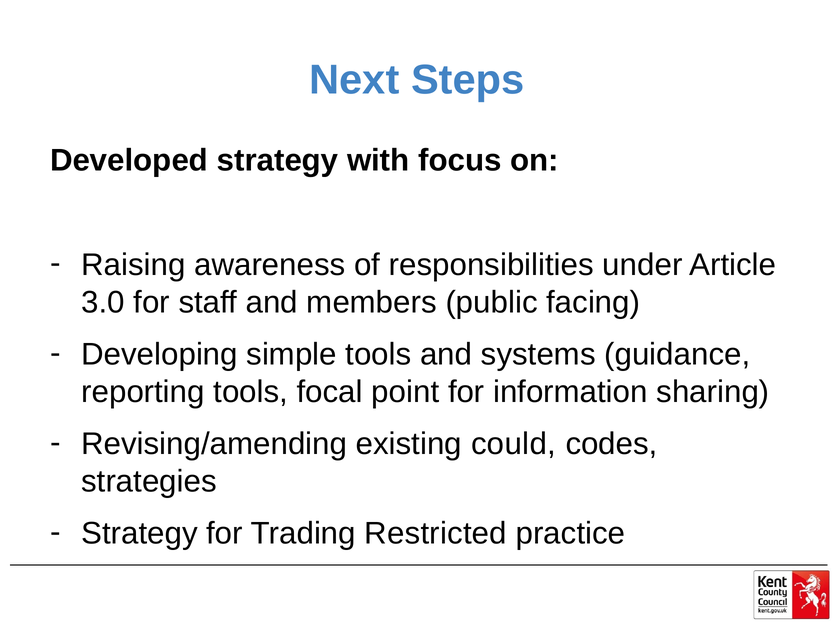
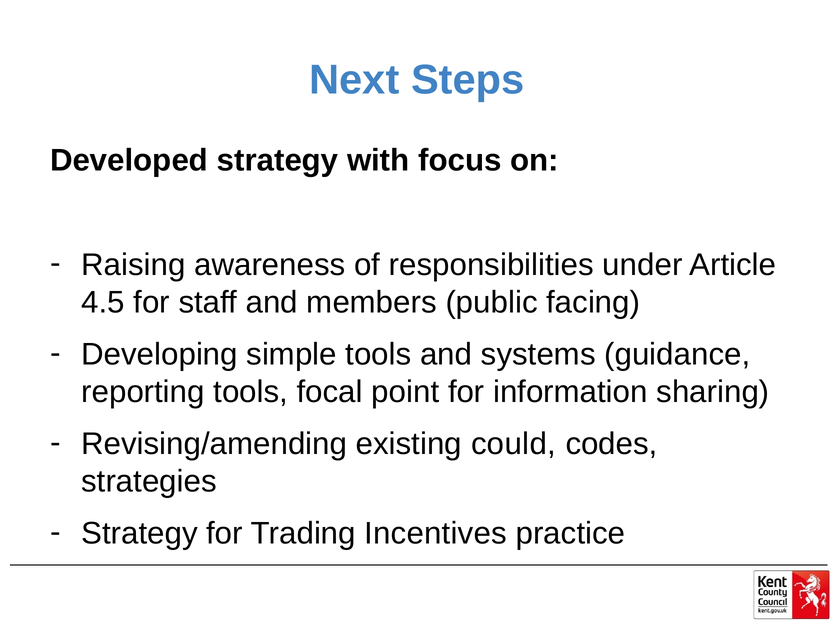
3.0: 3.0 -> 4.5
Restricted: Restricted -> Incentives
